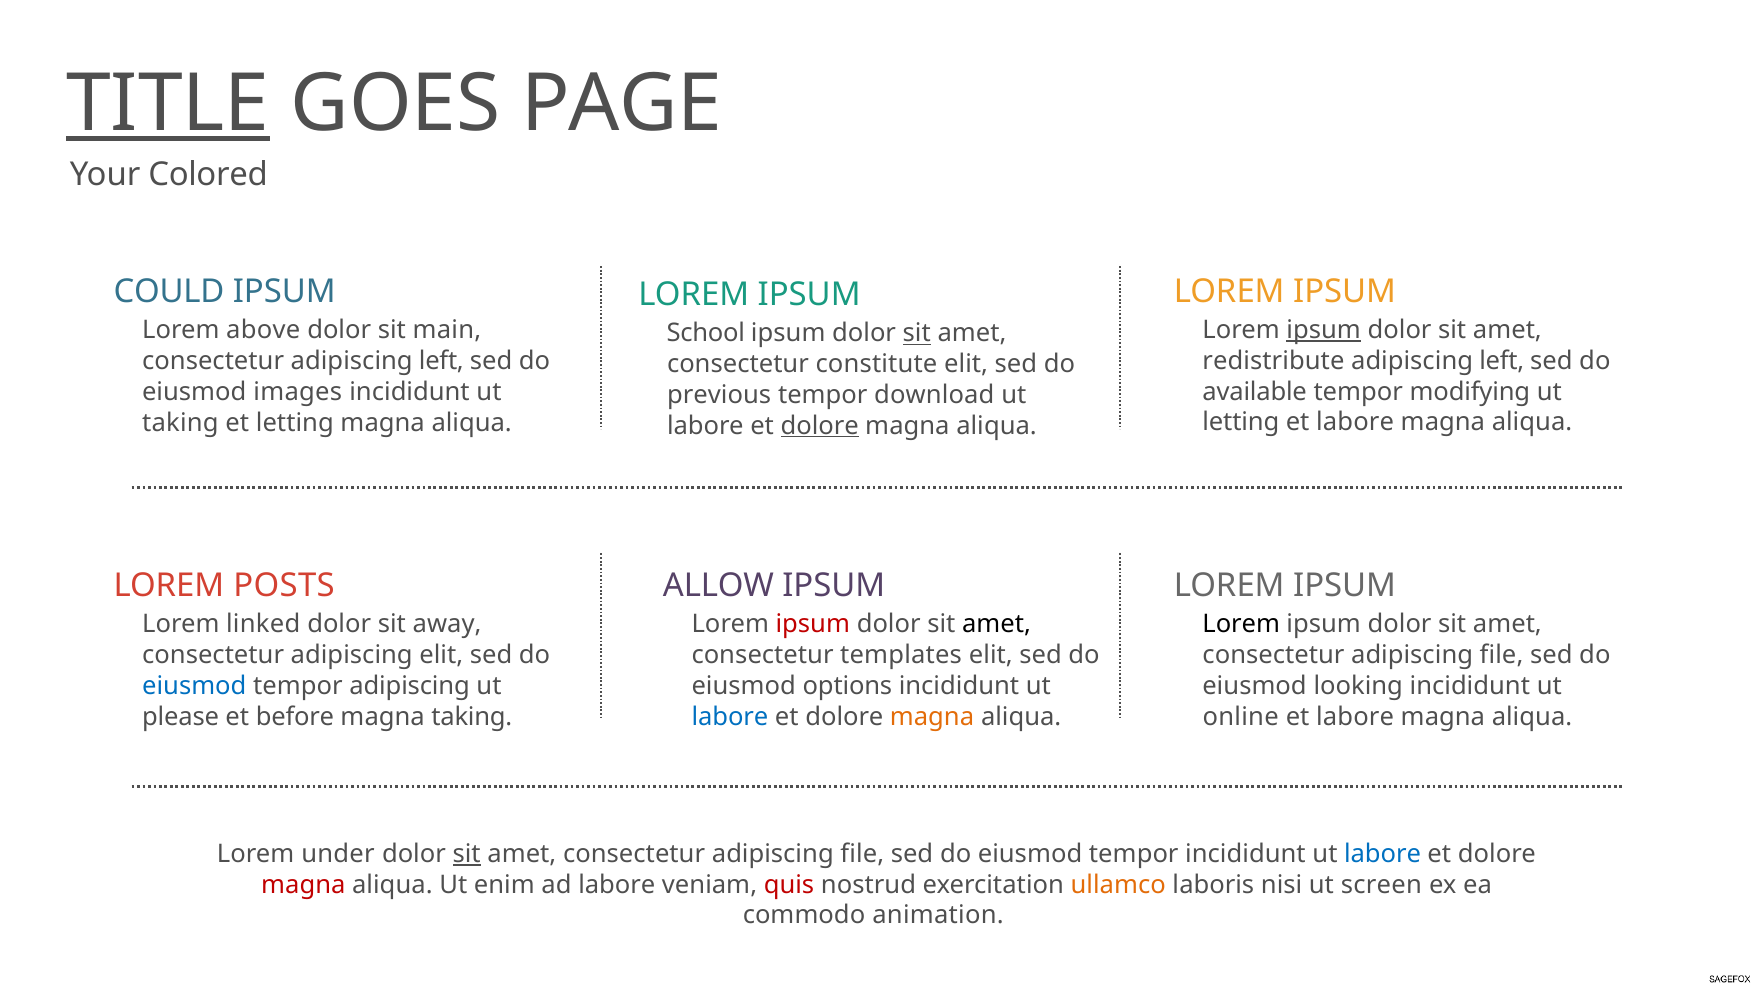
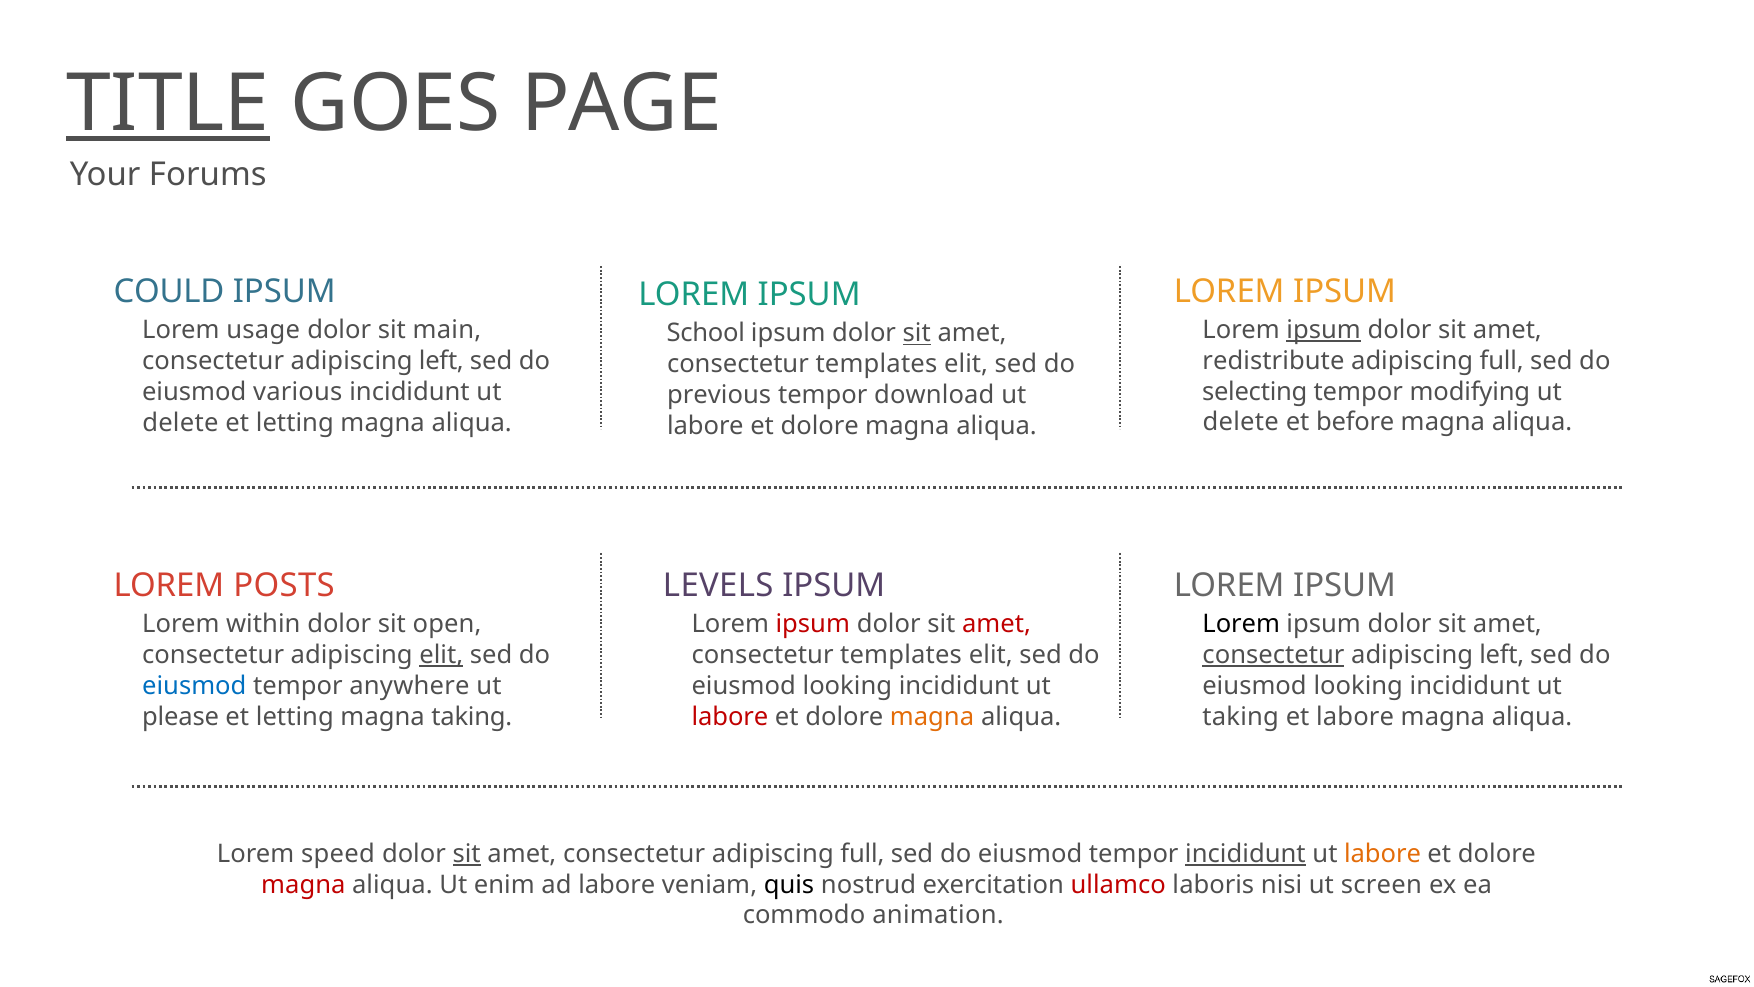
Colored: Colored -> Forums
above: above -> usage
left at (1502, 361): left -> full
constitute at (876, 364): constitute -> templates
available: available -> selecting
images: images -> various
letting at (1241, 422): letting -> delete
labore at (1355, 422): labore -> before
taking at (180, 422): taking -> delete
dolore at (820, 426) underline: present -> none
ALLOW: ALLOW -> LEVELS
linked: linked -> within
away: away -> open
amet at (997, 624) colour: black -> red
elit at (441, 655) underline: none -> present
consectetur at (1273, 655) underline: none -> present
file at (1502, 655): file -> left
tempor adipiscing: adipiscing -> anywhere
options at (847, 686): options -> looking
before at (295, 716): before -> letting
labore at (730, 716) colour: blue -> red
online at (1241, 716): online -> taking
under: under -> speed
file at (862, 854): file -> full
incididunt at (1245, 854) underline: none -> present
labore at (1383, 854) colour: blue -> orange
quis colour: red -> black
ullamco colour: orange -> red
